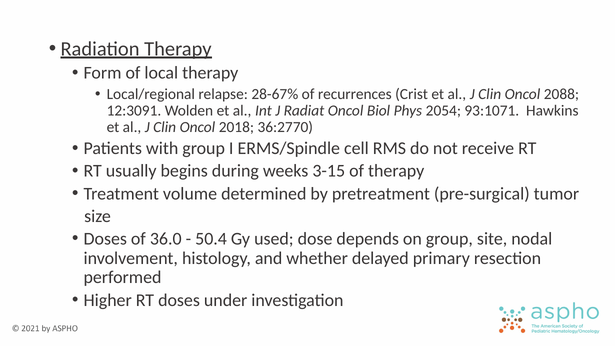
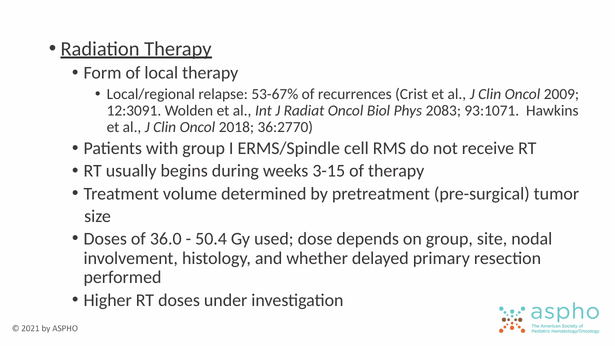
28-67%: 28-67% -> 53-67%
2088: 2088 -> 2009
2054: 2054 -> 2083
